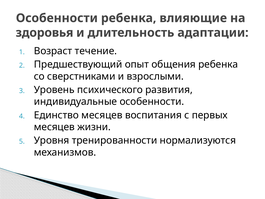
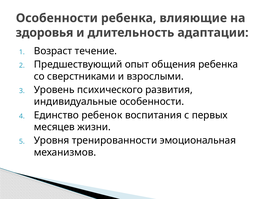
Единство месяцев: месяцев -> ребенок
нормализуются: нормализуются -> эмоциональная
